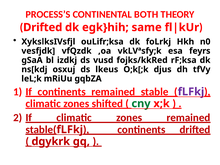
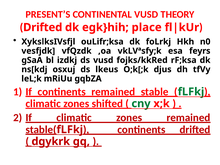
PROCESS’S: PROCESS’S -> PRESENT’S
CONTINENTAL BOTH: BOTH -> VUSD
same: same -> place
fLFkj at (191, 92) colour: purple -> green
